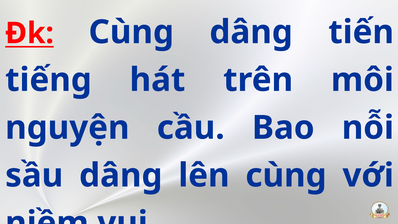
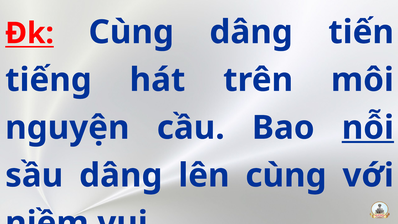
nỗi underline: none -> present
